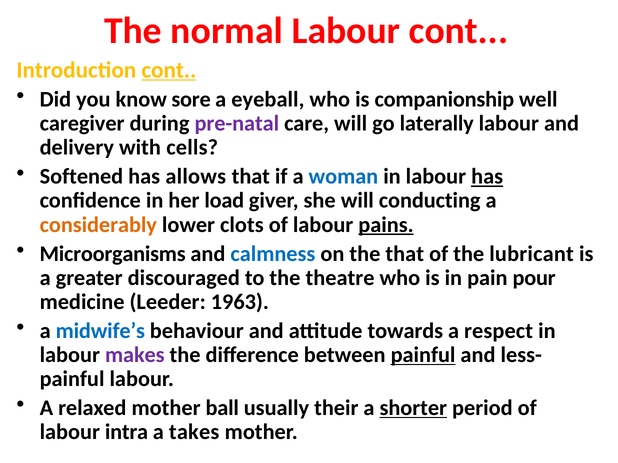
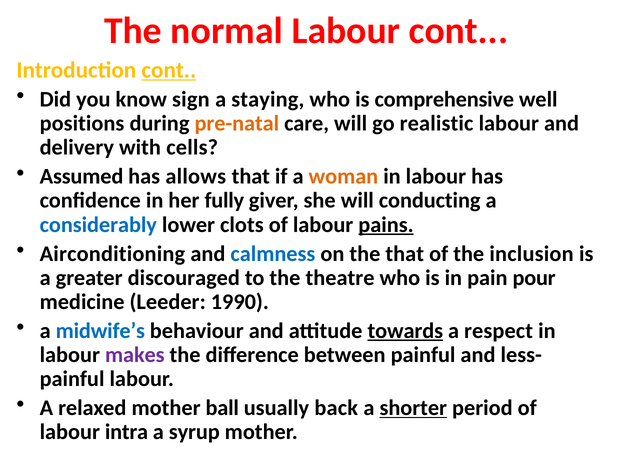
sore: sore -> sign
eyeball: eyeball -> staying
companionship: companionship -> comprehensive
caregiver: caregiver -> positions
pre-natal colour: purple -> orange
laterally: laterally -> realistic
Softened: Softened -> Assumed
woman colour: blue -> orange
has at (487, 177) underline: present -> none
load: load -> fully
considerably colour: orange -> blue
Microorganisms: Microorganisms -> Airconditioning
lubricant: lubricant -> inclusion
1963: 1963 -> 1990
towards underline: none -> present
painful at (423, 355) underline: present -> none
their: their -> back
takes: takes -> syrup
